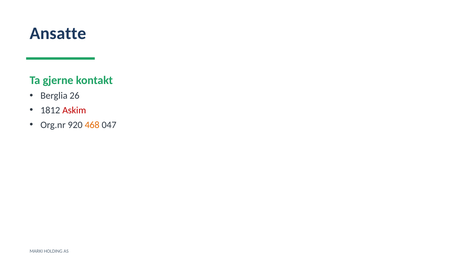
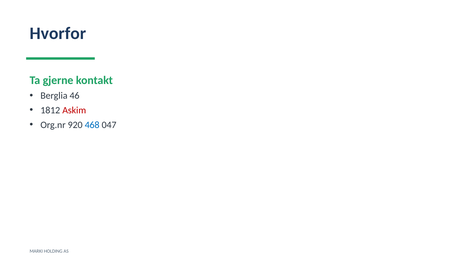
Ansatte: Ansatte -> Hvorfor
26: 26 -> 46
468 colour: orange -> blue
